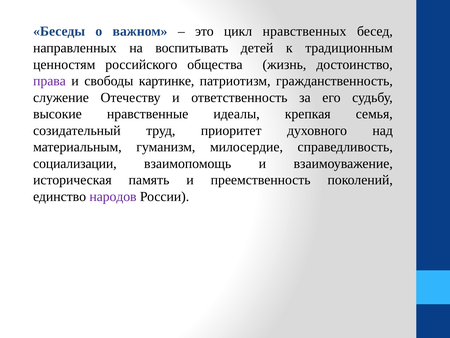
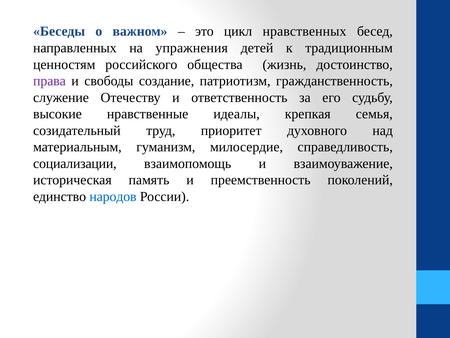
воспитывать: воспитывать -> упражнения
картинке: картинке -> создание
народов colour: purple -> blue
